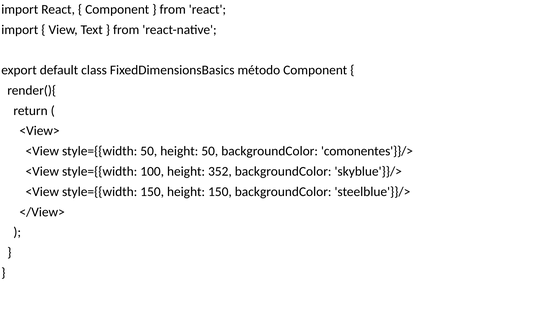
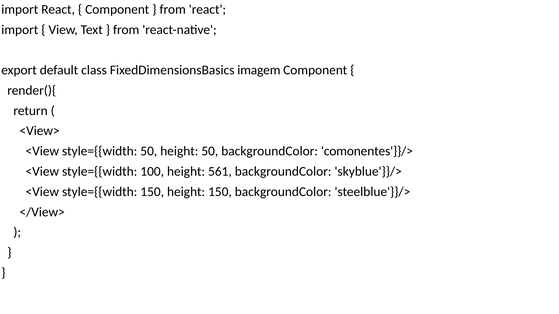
método: método -> imagem
352: 352 -> 561
